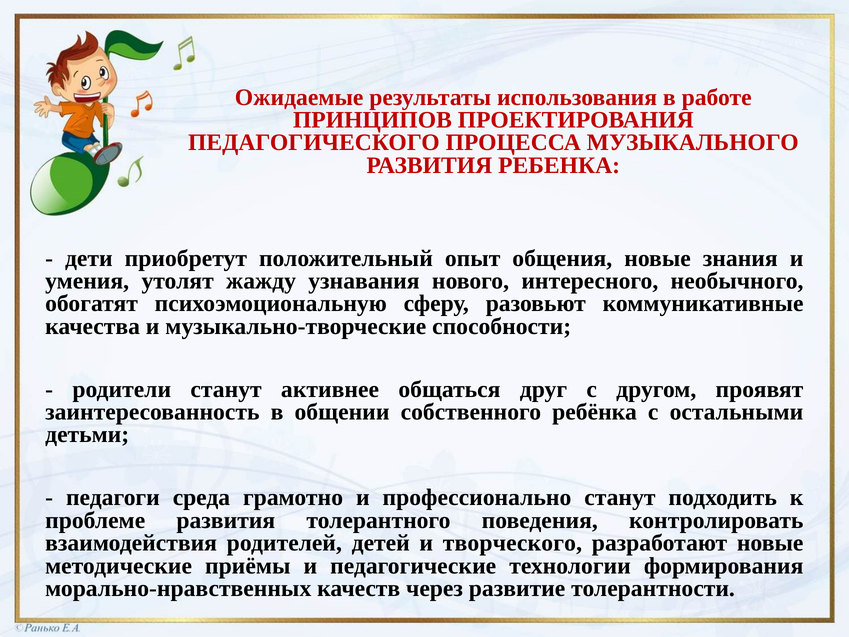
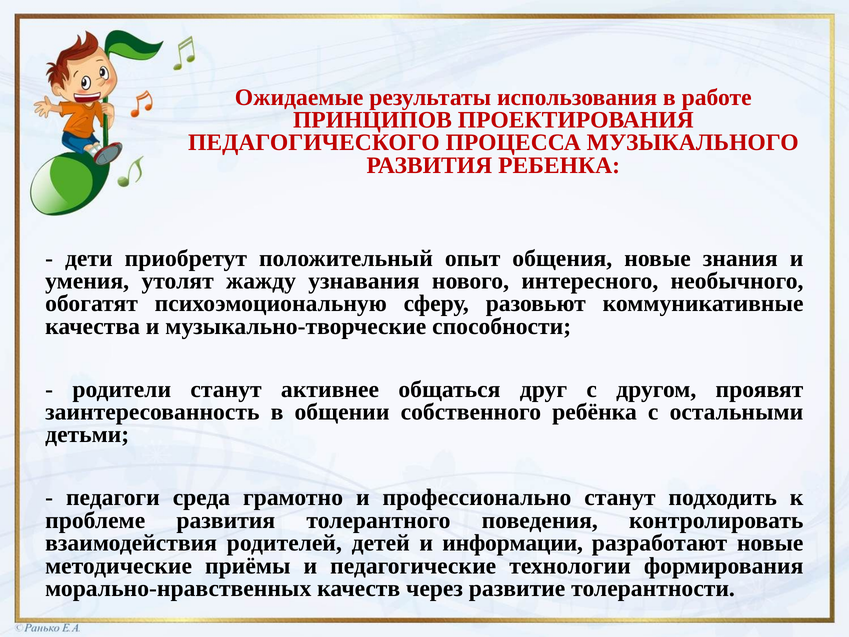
творческого: творческого -> информации
